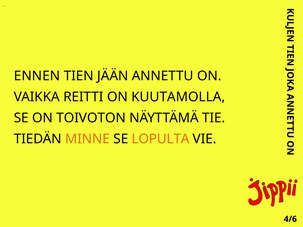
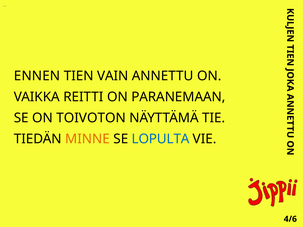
JÄÄN: JÄÄN -> VAIN
KUUTAMOLLA: KUUTAMOLLA -> PARANEMAAN
LOPULTA colour: orange -> blue
